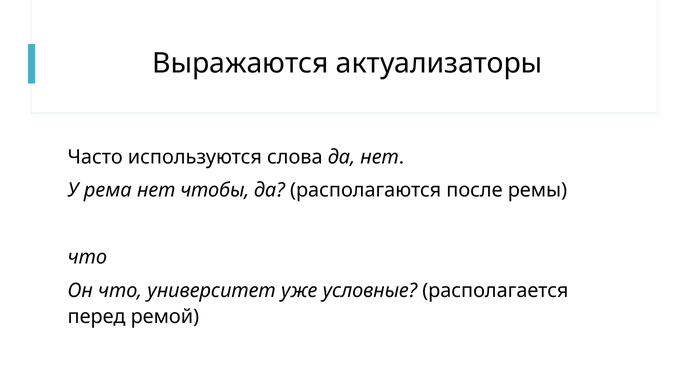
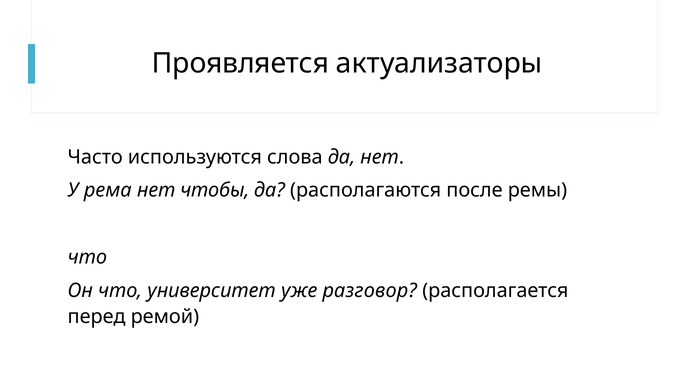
Выражаются: Выражаются -> Проявляется
условные: условные -> разговор
